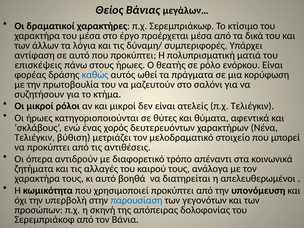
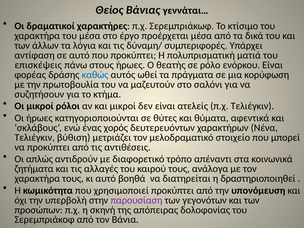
μεγάλων…: μεγάλων… -> γεννάται…
όπερα: όπερα -> απλώς
απελευθερωμένοι: απελευθερωμένοι -> δραστηριοποιηθεί
παρουσίαση colour: blue -> purple
